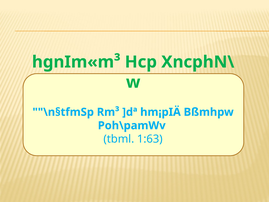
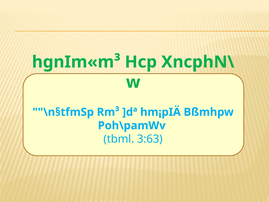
1:63: 1:63 -> 3:63
